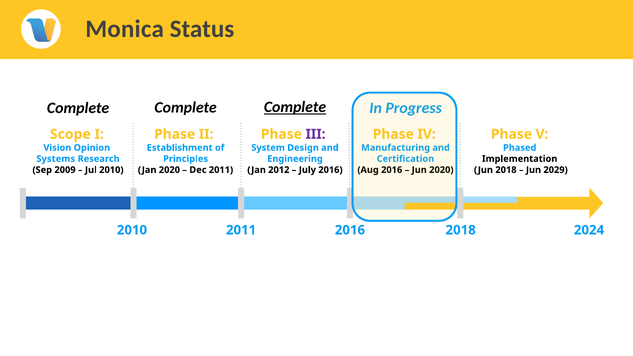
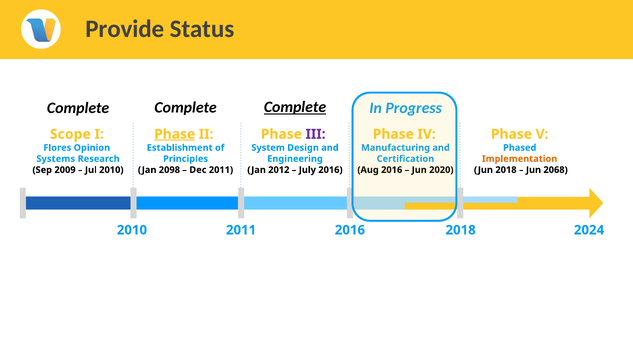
Monica: Monica -> Provide
Phase at (175, 134) underline: none -> present
Vision: Vision -> Flores
Implementation colour: black -> orange
Jan 2020: 2020 -> 2098
2029: 2029 -> 2068
